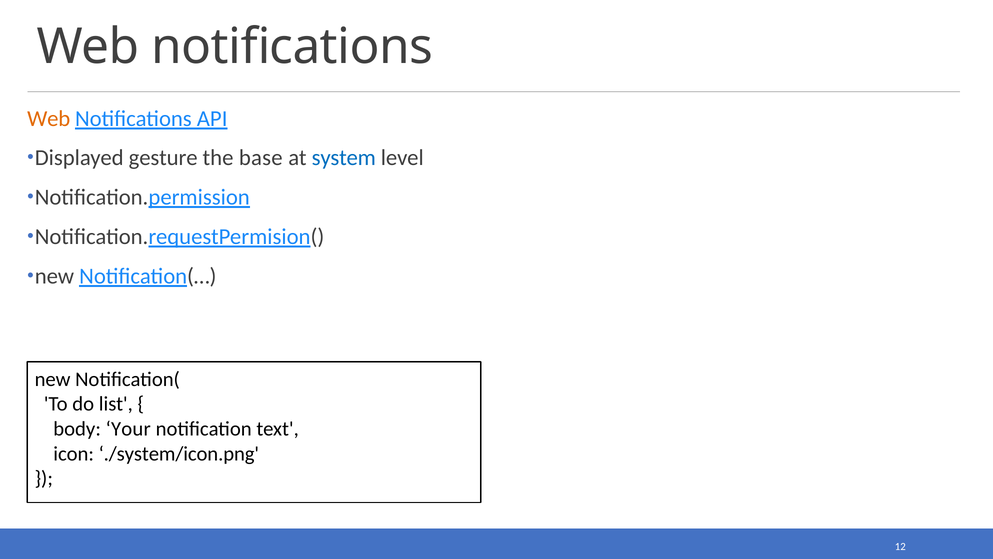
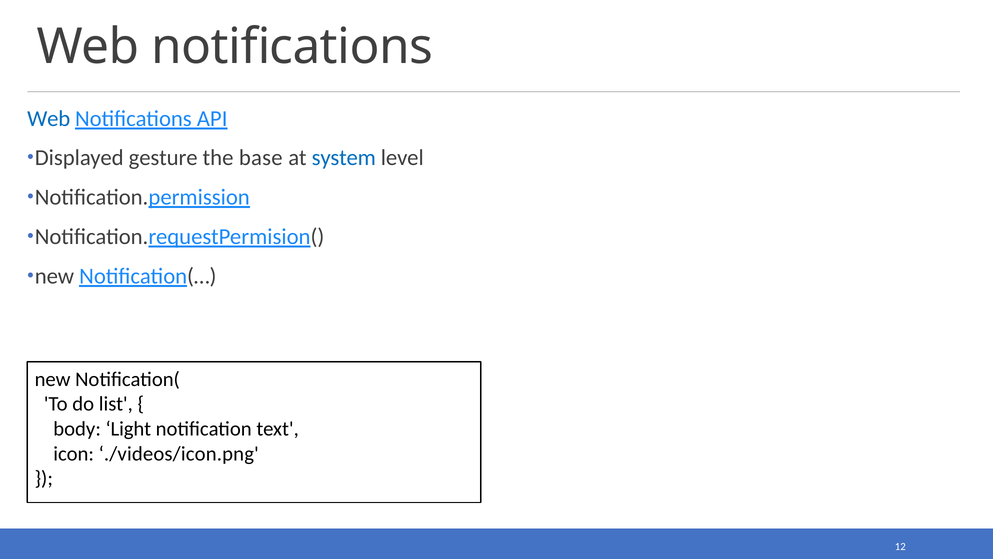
Web at (49, 119) colour: orange -> blue
Your: Your -> Light
./system/icon.png: ./system/icon.png -> ./videos/icon.png
